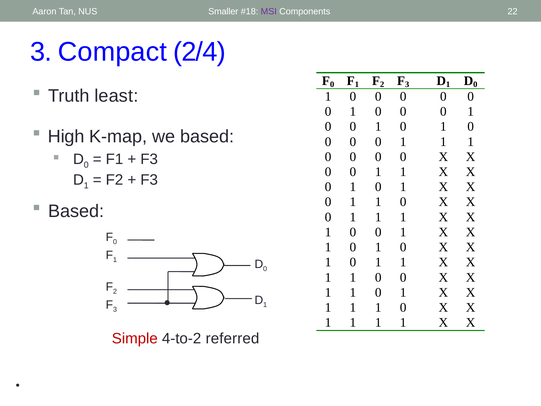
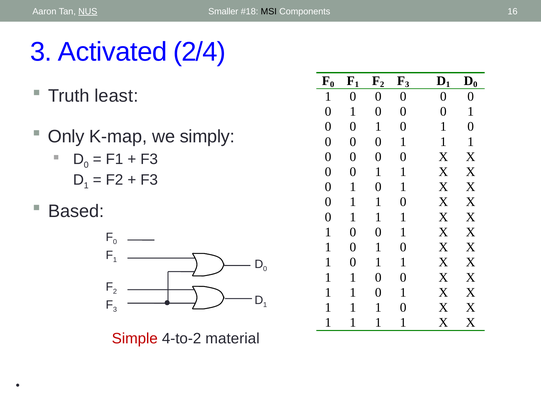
NUS underline: none -> present
MSI colour: purple -> black
22: 22 -> 16
Compact: Compact -> Activated
High: High -> Only
we based: based -> simply
referred: referred -> material
